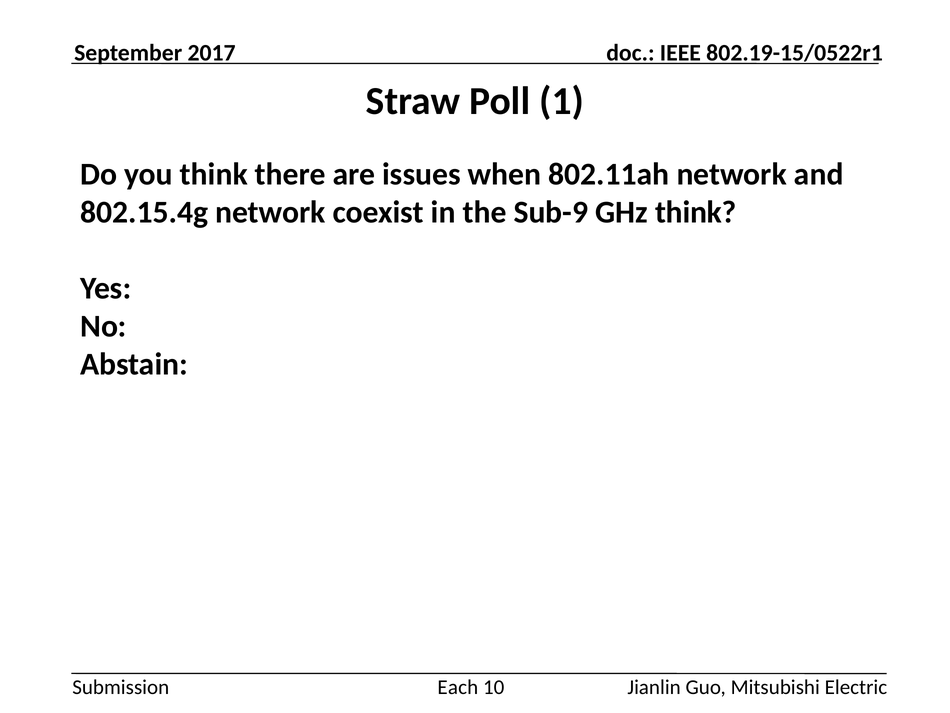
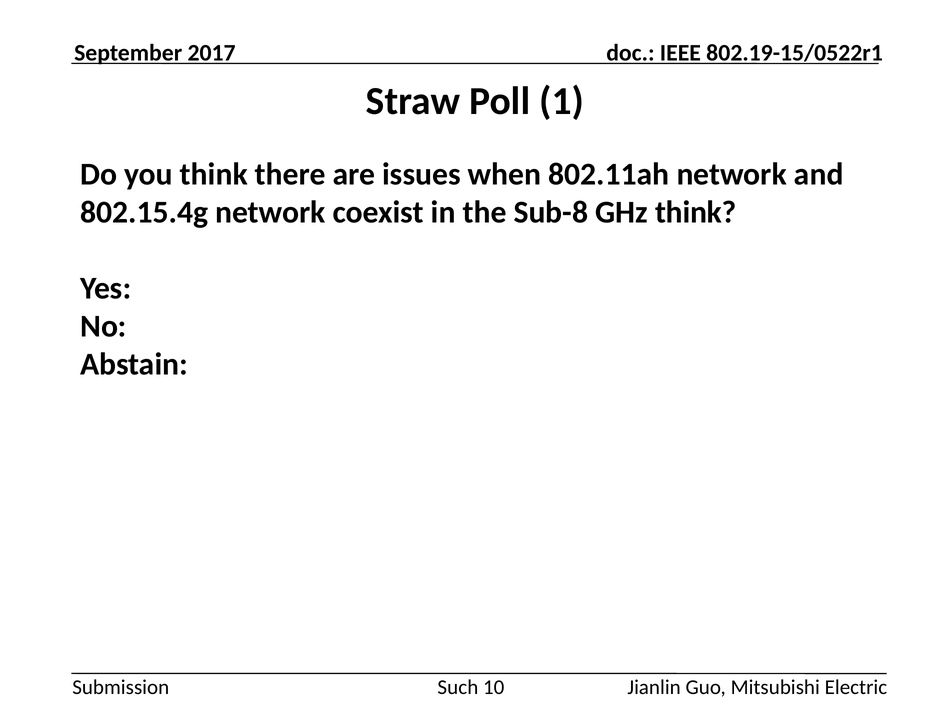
Sub-9: Sub-9 -> Sub-8
Each: Each -> Such
